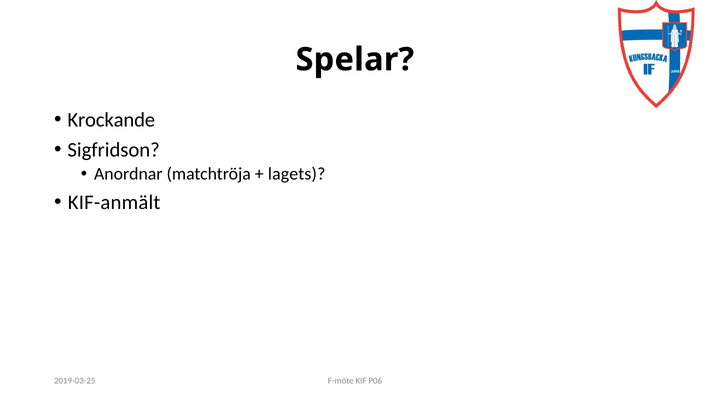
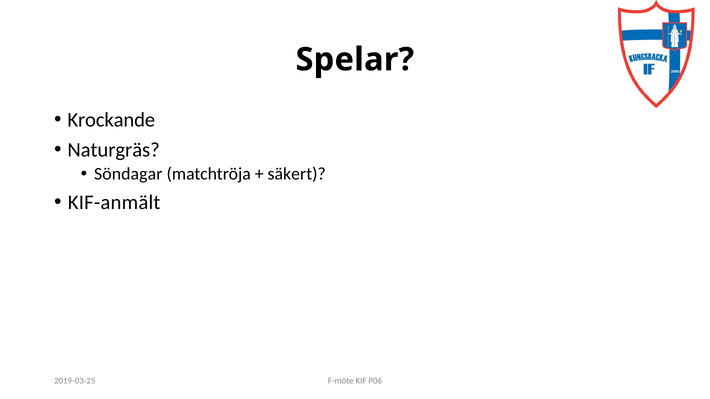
Sigfridson: Sigfridson -> Naturgräs
Anordnar: Anordnar -> Söndagar
lagets: lagets -> säkert
